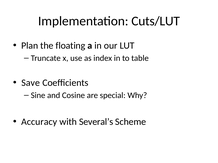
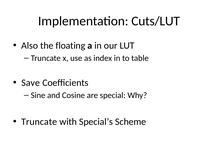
Plan: Plan -> Also
Accuracy at (39, 122): Accuracy -> Truncate
Several’s: Several’s -> Special’s
